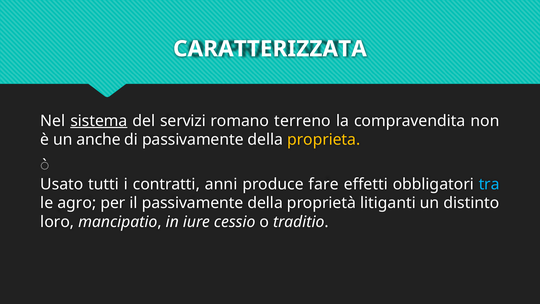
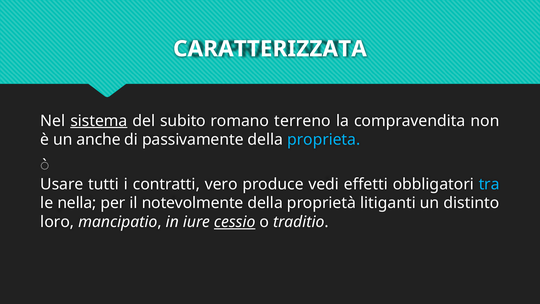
servizi: servizi -> subito
proprieta colour: yellow -> light blue
Usato: Usato -> Usare
anni: anni -> vero
fare: fare -> vedi
agro: agro -> nella
il passivamente: passivamente -> notevolmente
cessio underline: none -> present
